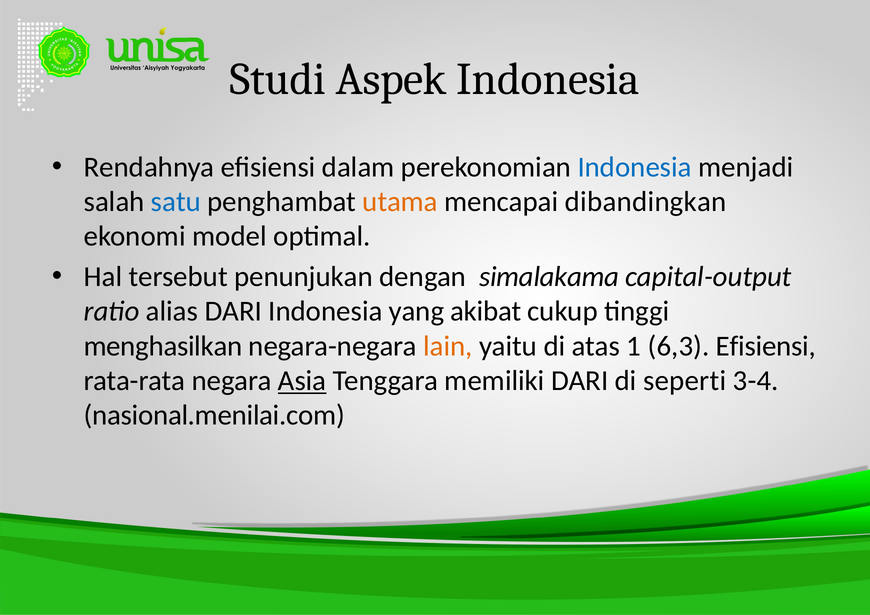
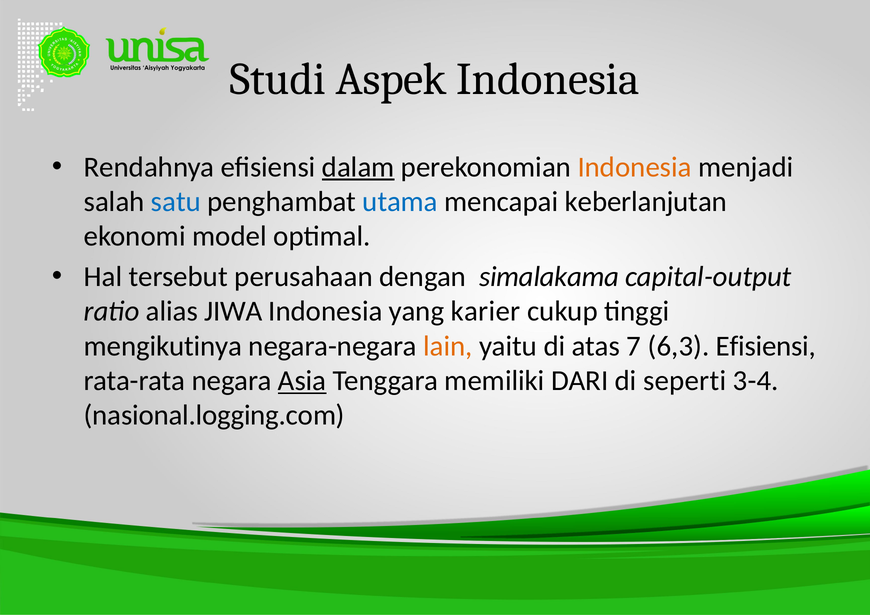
dalam underline: none -> present
Indonesia at (635, 167) colour: blue -> orange
utama colour: orange -> blue
dibandingkan: dibandingkan -> keberlanjutan
penunjukan: penunjukan -> perusahaan
alias DARI: DARI -> JIWA
akibat: akibat -> karier
menghasilkan: menghasilkan -> mengikutinya
1: 1 -> 7
nasional.menilai.com: nasional.menilai.com -> nasional.logging.com
